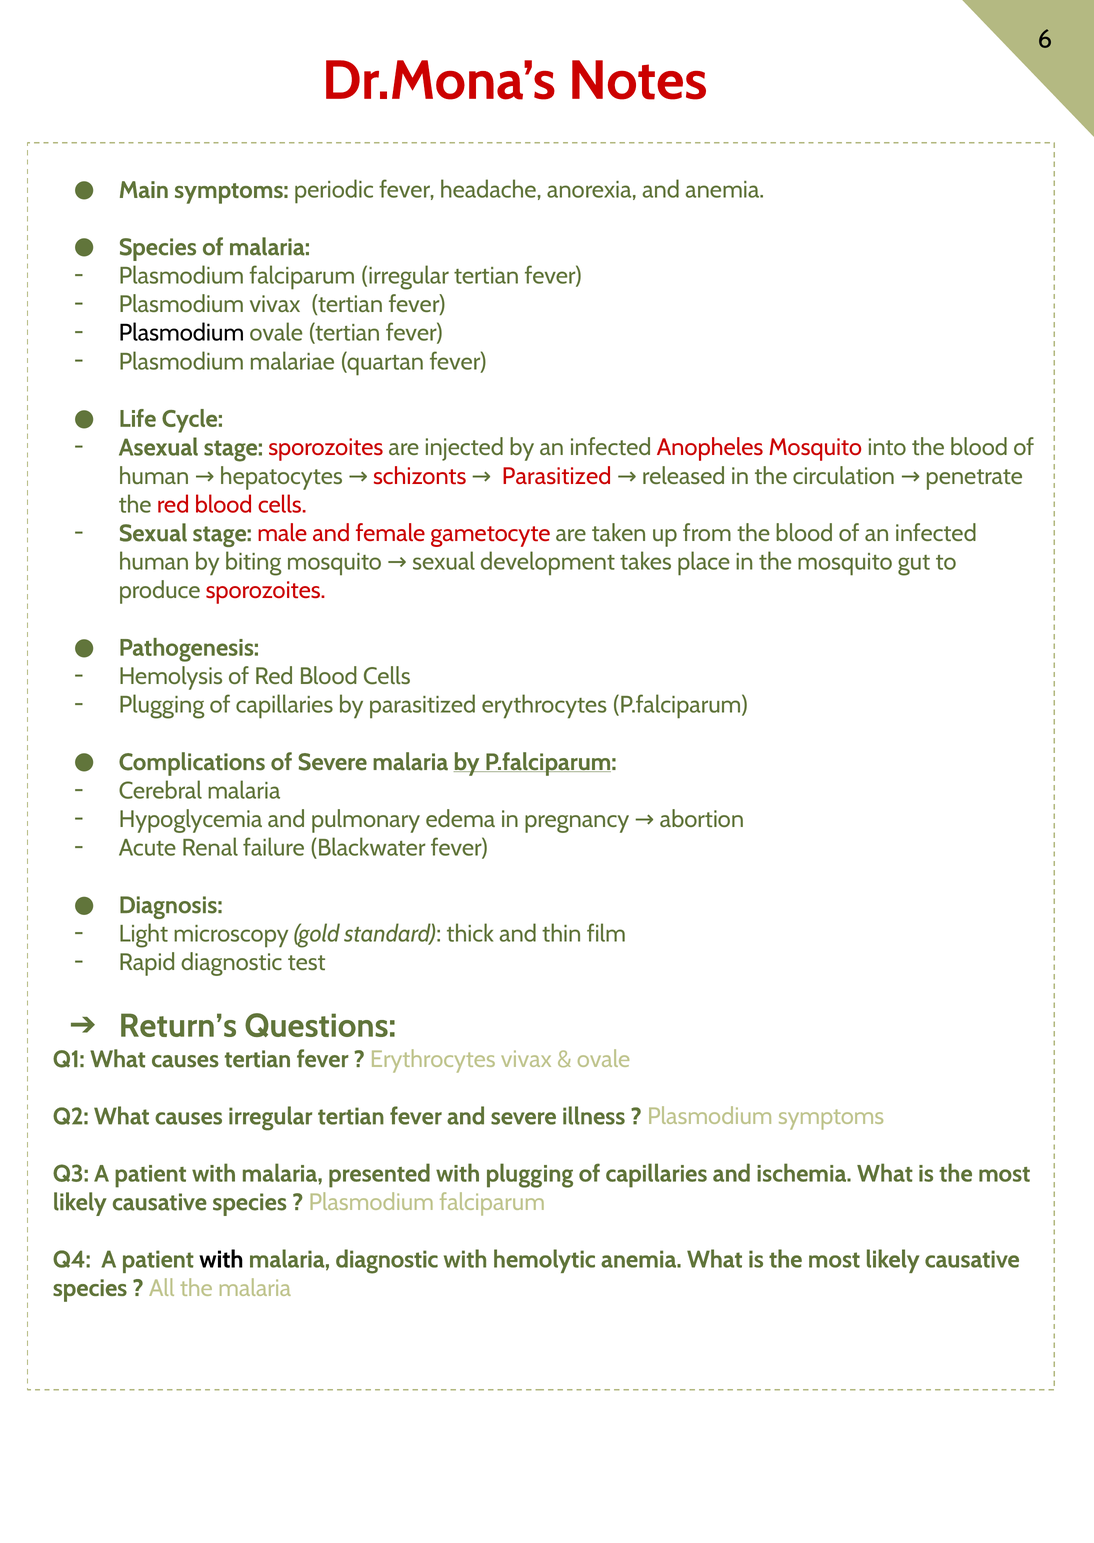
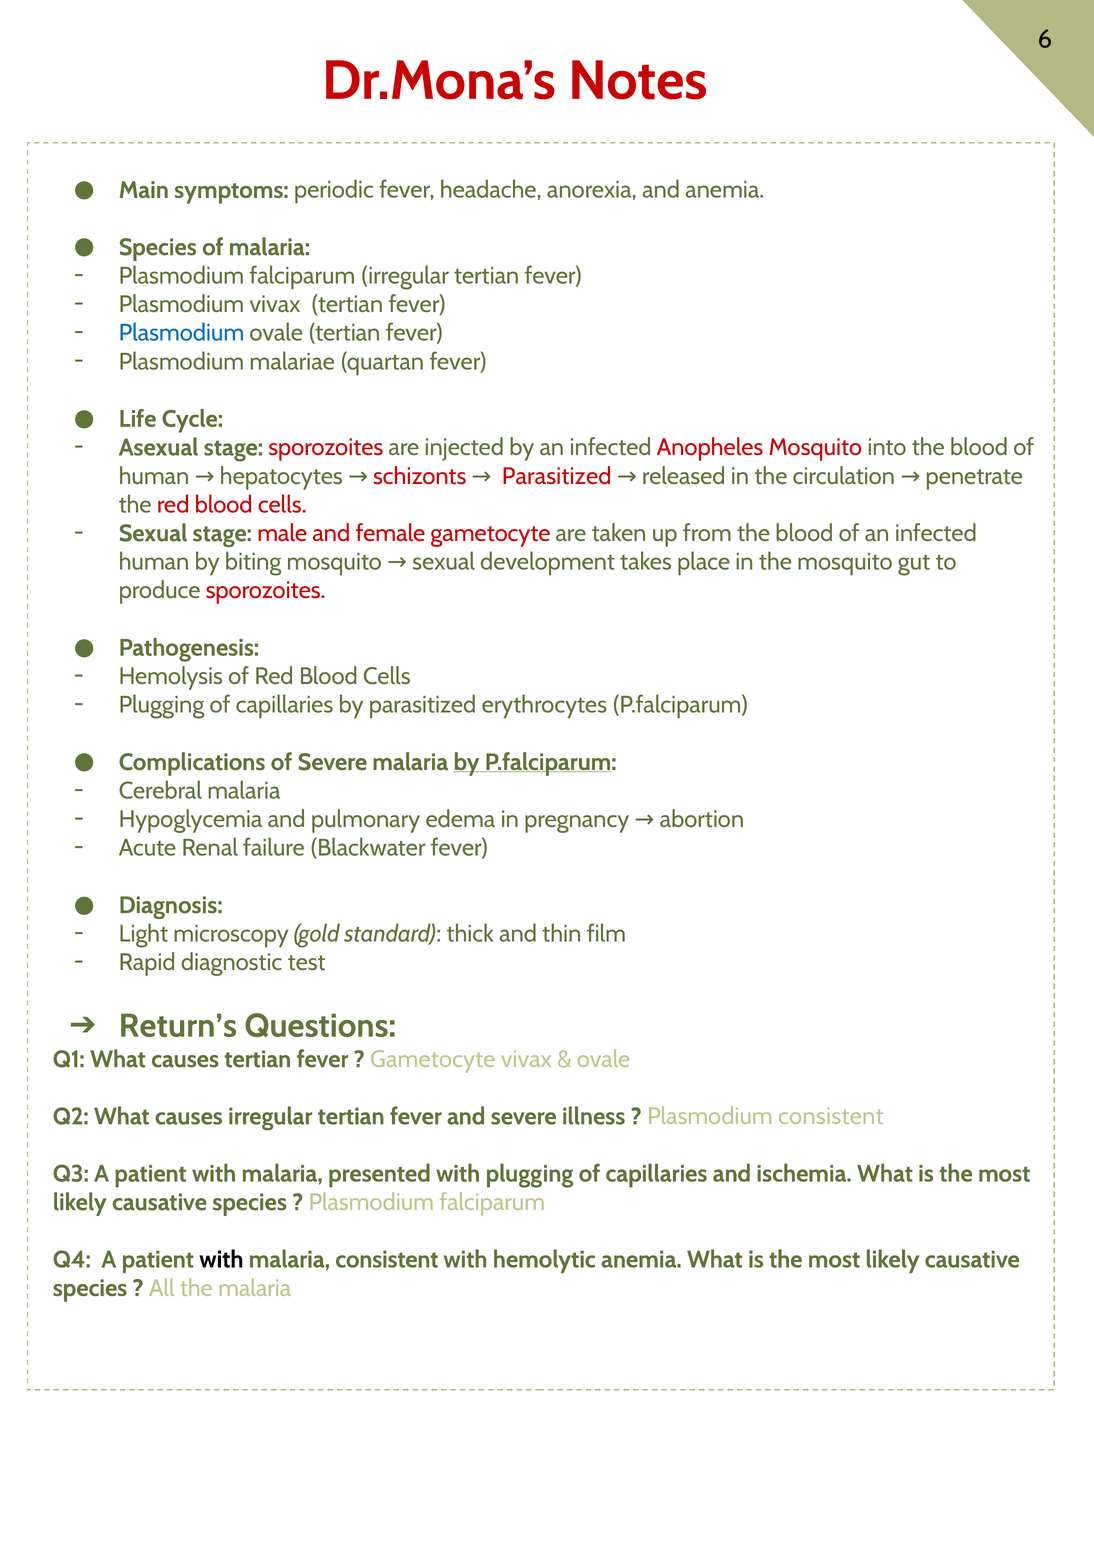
Plasmodium at (181, 333) colour: black -> blue
Erythrocytes at (433, 1059): Erythrocytes -> Gametocyte
Plasmodium symptoms: symptoms -> consistent
malaria diagnostic: diagnostic -> consistent
